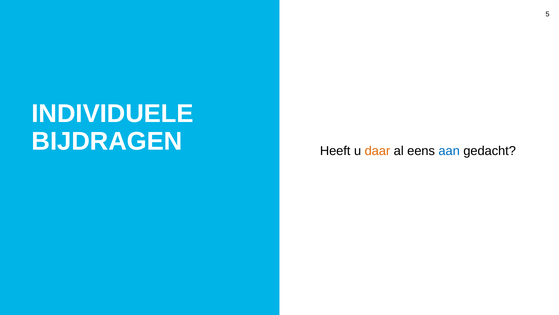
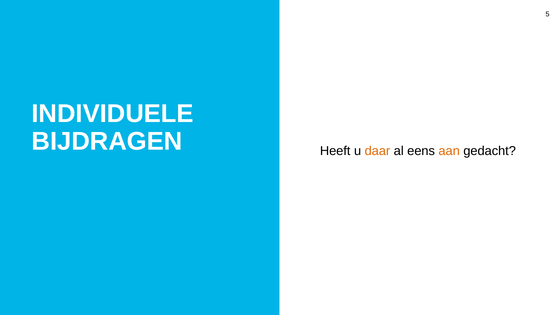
aan colour: blue -> orange
